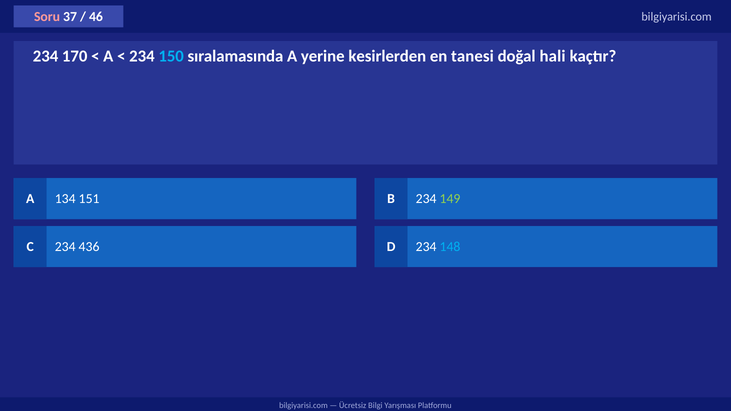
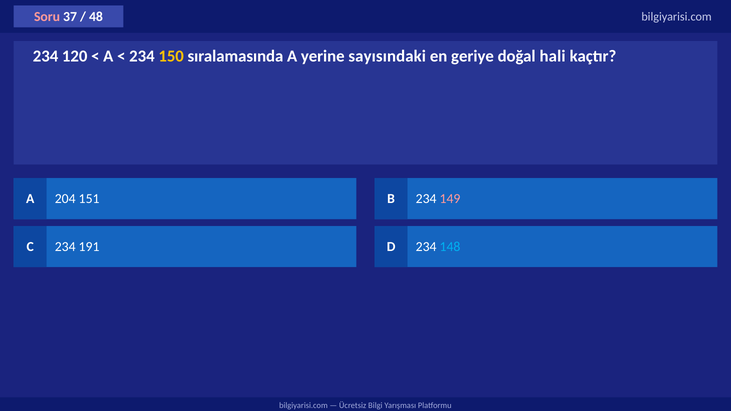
46: 46 -> 48
170: 170 -> 120
150 colour: light blue -> yellow
kesirlerden: kesirlerden -> sayısındaki
tanesi: tanesi -> geriye
134: 134 -> 204
149 colour: light green -> pink
436: 436 -> 191
